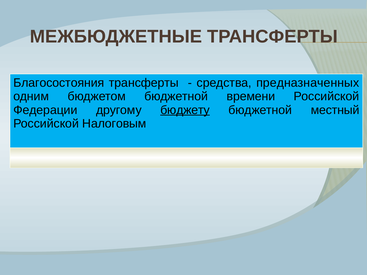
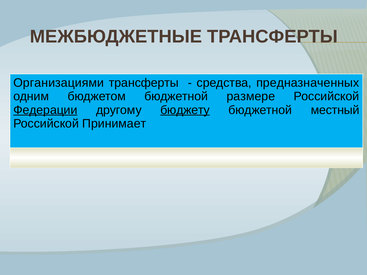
Благосостояния: Благосостояния -> Организациями
времени: времени -> размере
Федерации underline: none -> present
Налоговым: Налоговым -> Принимает
